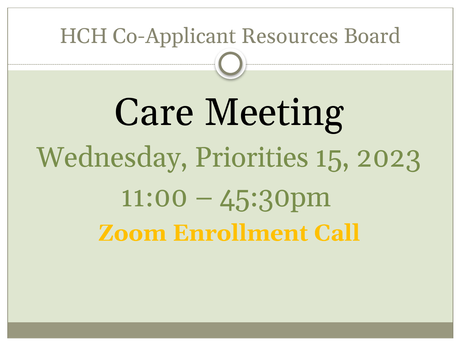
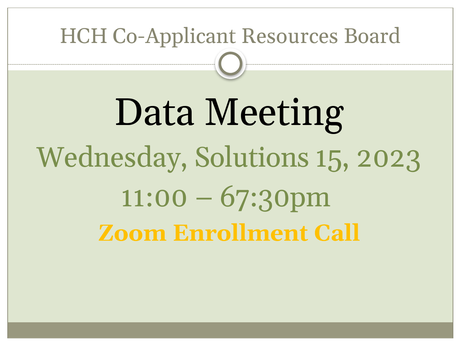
Care: Care -> Data
Priorities: Priorities -> Solutions
45:30pm: 45:30pm -> 67:30pm
